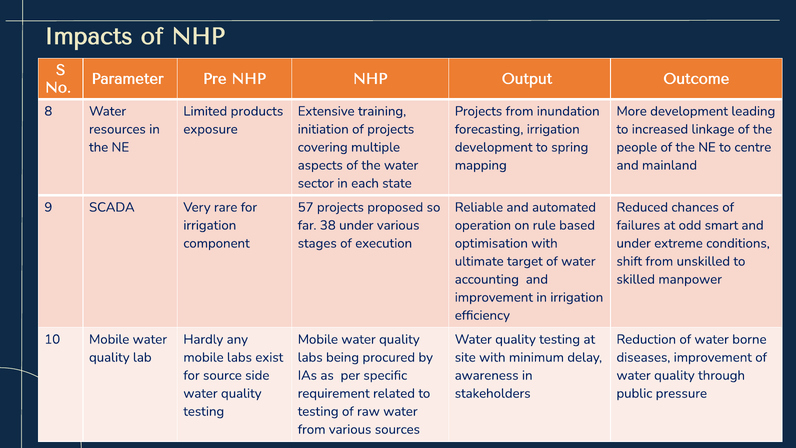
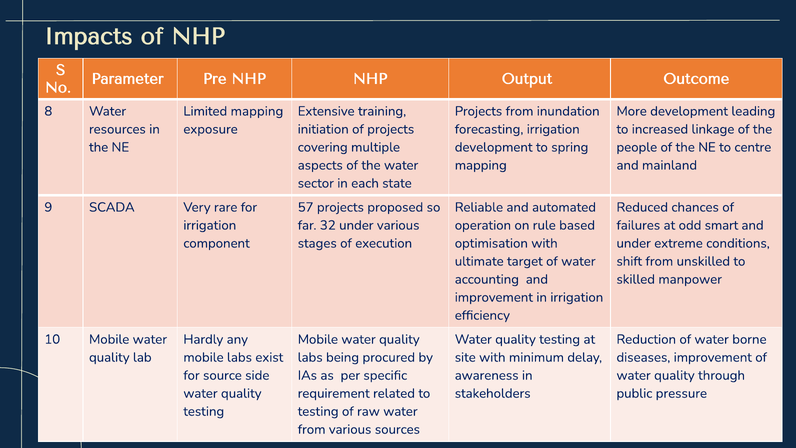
Limited products: products -> mapping
38: 38 -> 32
